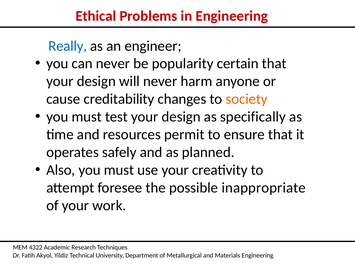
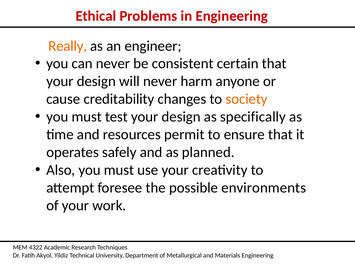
Really colour: blue -> orange
popularity: popularity -> consistent
inappropriate: inappropriate -> environments
